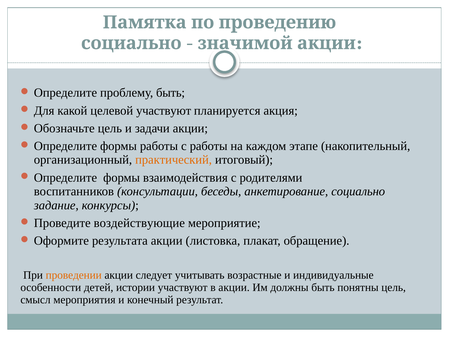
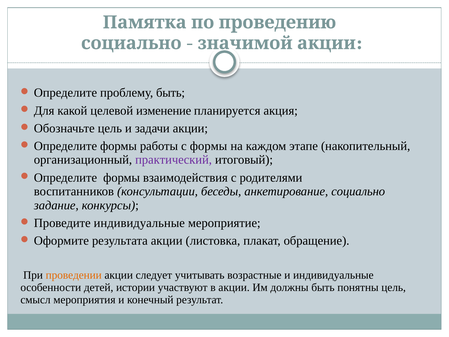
целевой участвуют: участвуют -> изменение
с работы: работы -> формы
практический colour: orange -> purple
Проведите воздействующие: воздействующие -> индивидуальные
